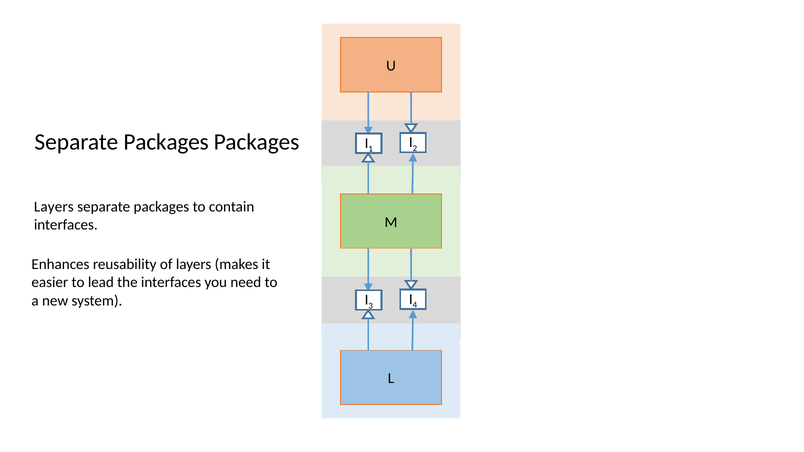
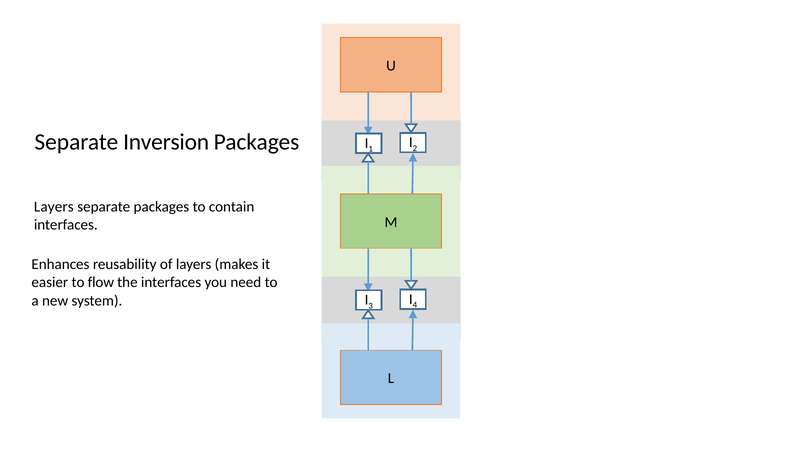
Packages at (166, 142): Packages -> Inversion
lead: lead -> flow
